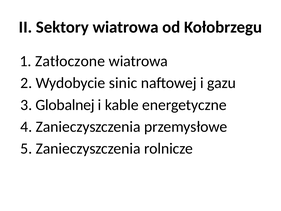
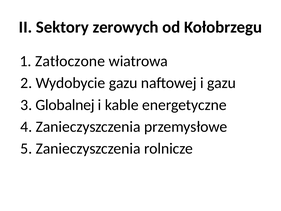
Sektory wiatrowa: wiatrowa -> zerowych
Wydobycie sinic: sinic -> gazu
